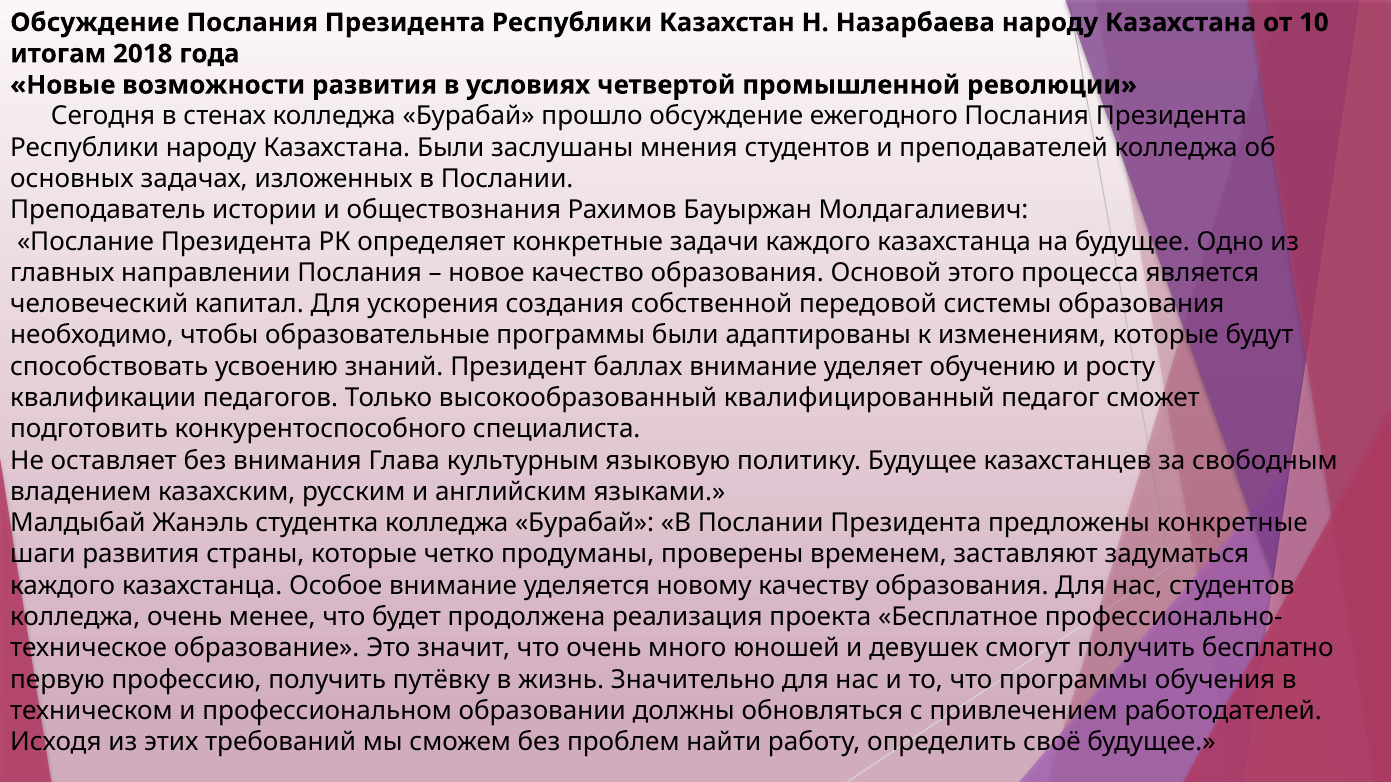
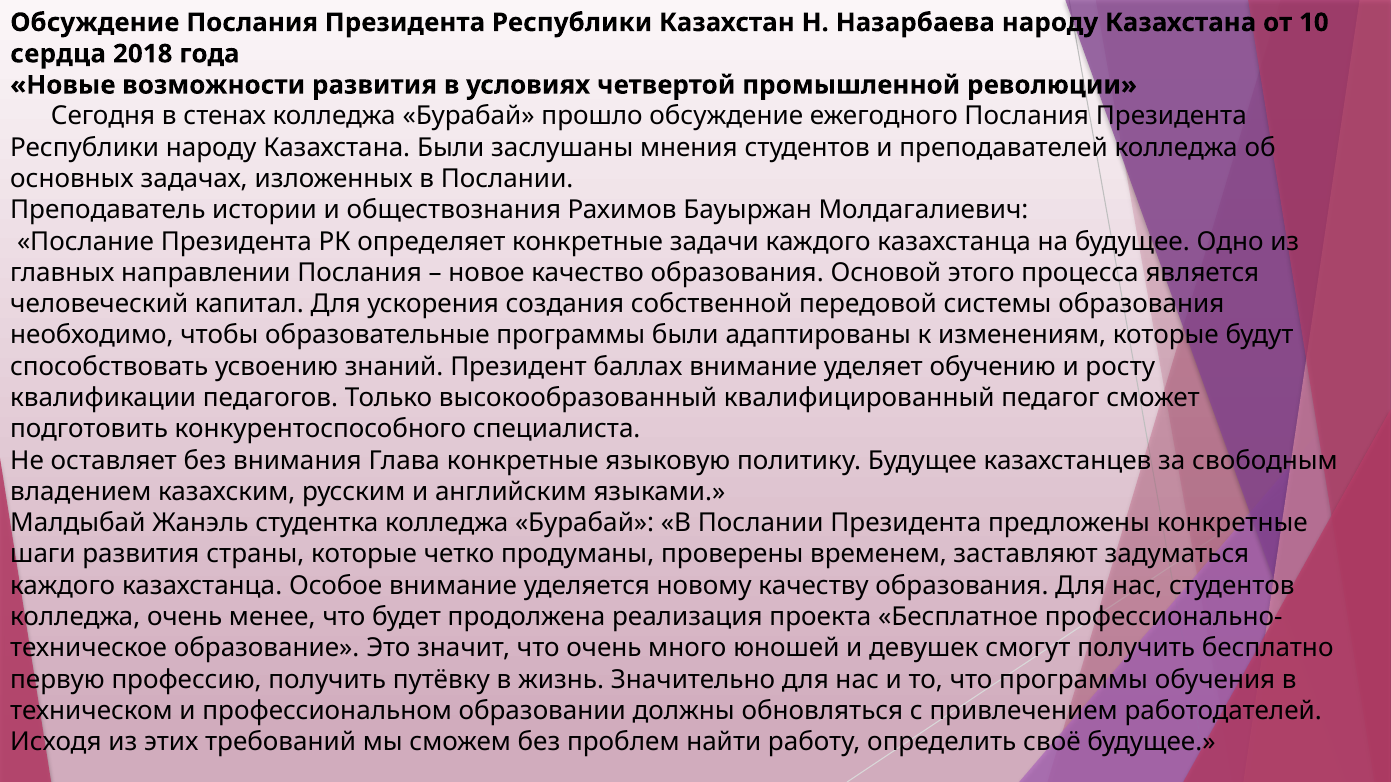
итогам: итогам -> сердца
Глава культурным: культурным -> конкретные
